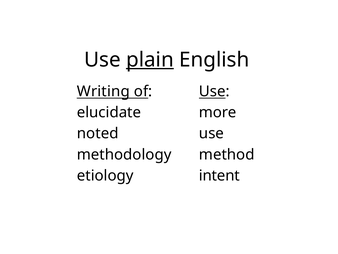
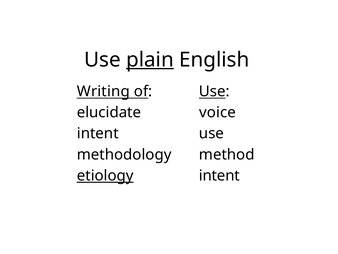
more: more -> voice
noted at (98, 133): noted -> intent
etiology underline: none -> present
